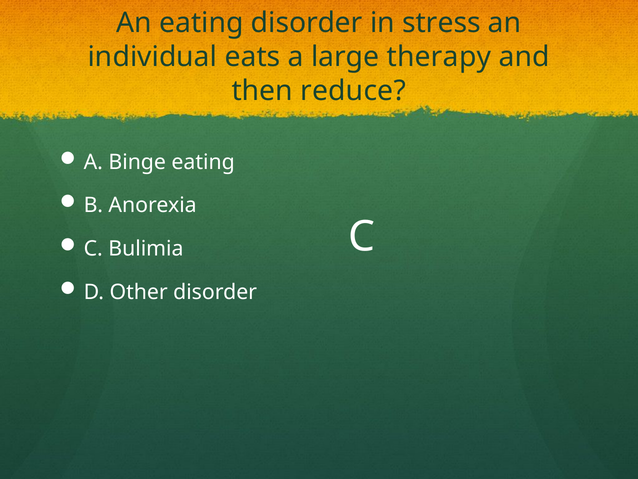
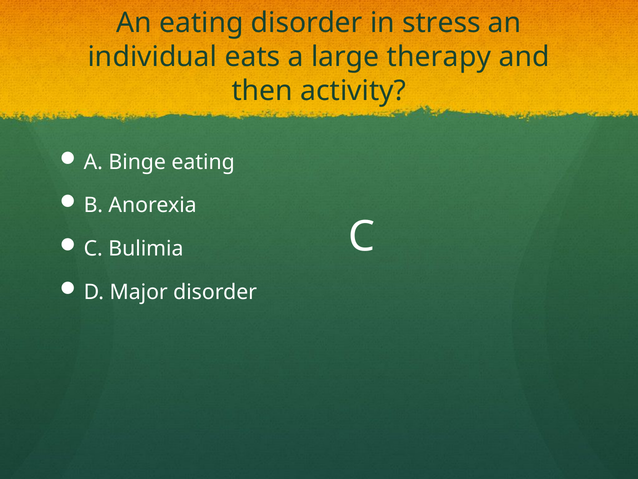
reduce: reduce -> activity
Other: Other -> Major
